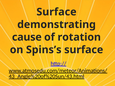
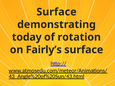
cause: cause -> today
Spins’s: Spins’s -> Fairly’s
